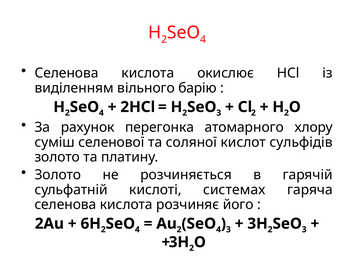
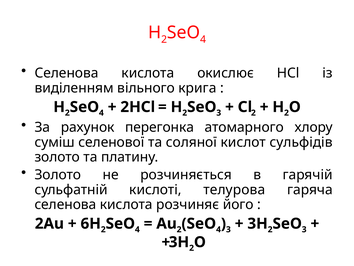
барію: барію -> крига
системах: системах -> телурова
